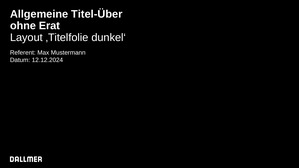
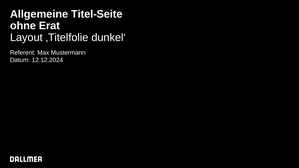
Titel-Über: Titel-Über -> Titel-Seite
